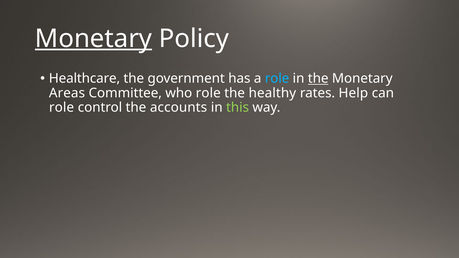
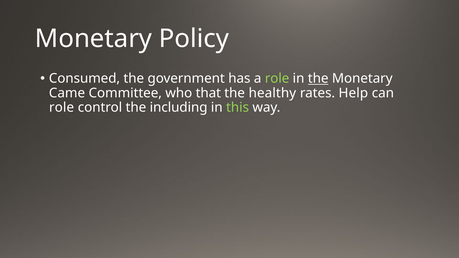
Monetary at (94, 39) underline: present -> none
Healthcare: Healthcare -> Consumed
role at (277, 79) colour: light blue -> light green
Areas: Areas -> Came
who role: role -> that
accounts: accounts -> including
